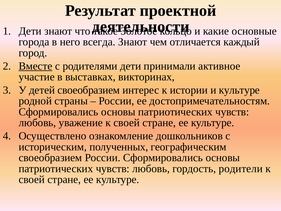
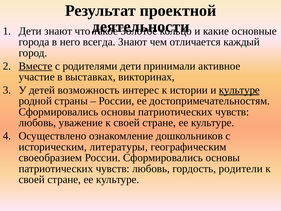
детей своеобразием: своеобразием -> возможность
культуре at (239, 90) underline: none -> present
полученных: полученных -> литературы
